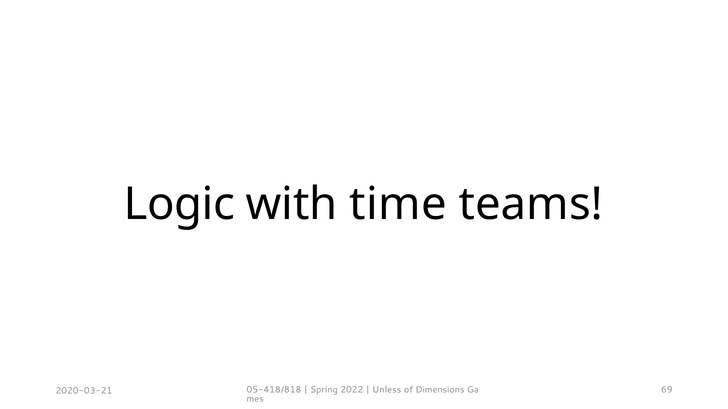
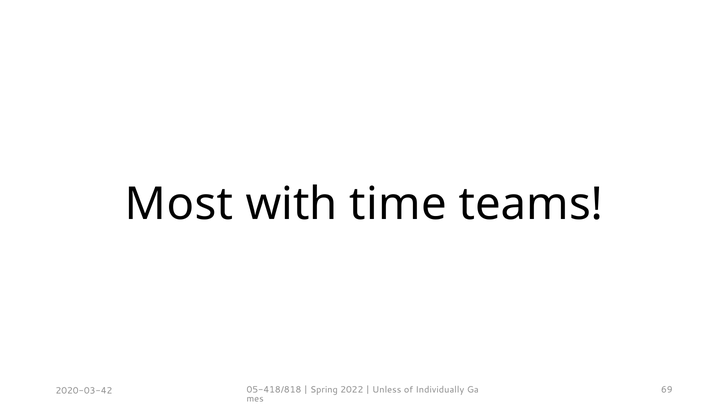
Logic: Logic -> Most
Dimensions: Dimensions -> Individually
2020-03-21: 2020-03-21 -> 2020-03-42
